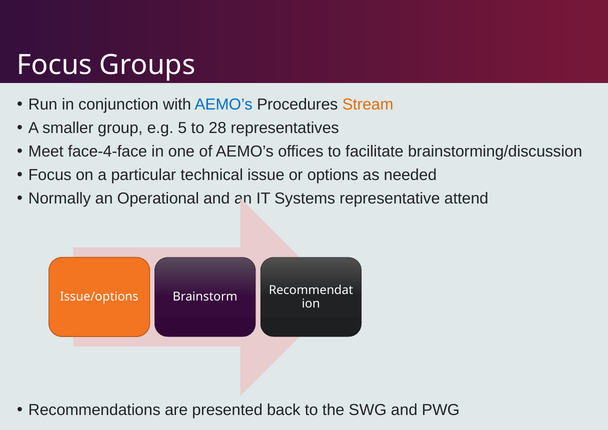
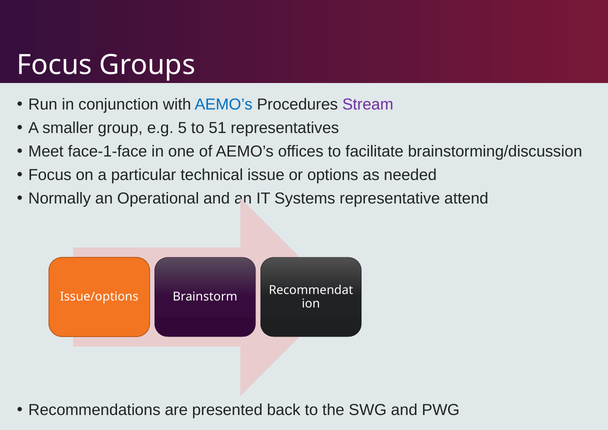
Stream colour: orange -> purple
28: 28 -> 51
face-4-face: face-4-face -> face-1-face
